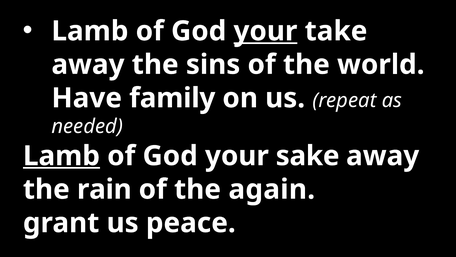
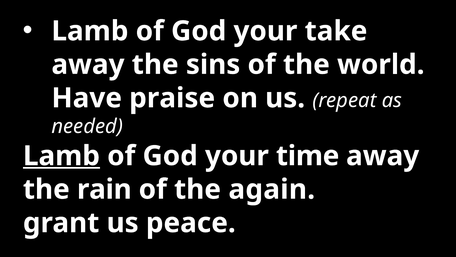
your at (265, 31) underline: present -> none
family: family -> praise
sake: sake -> time
